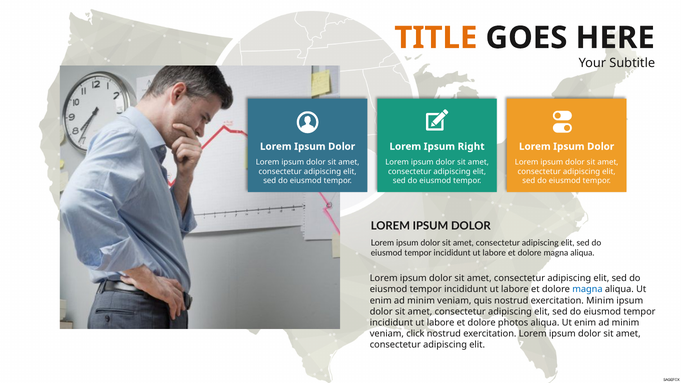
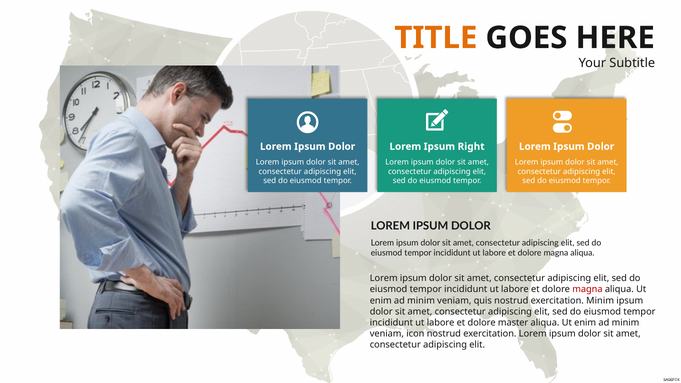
magna at (587, 289) colour: blue -> red
photos: photos -> master
click: click -> icon
